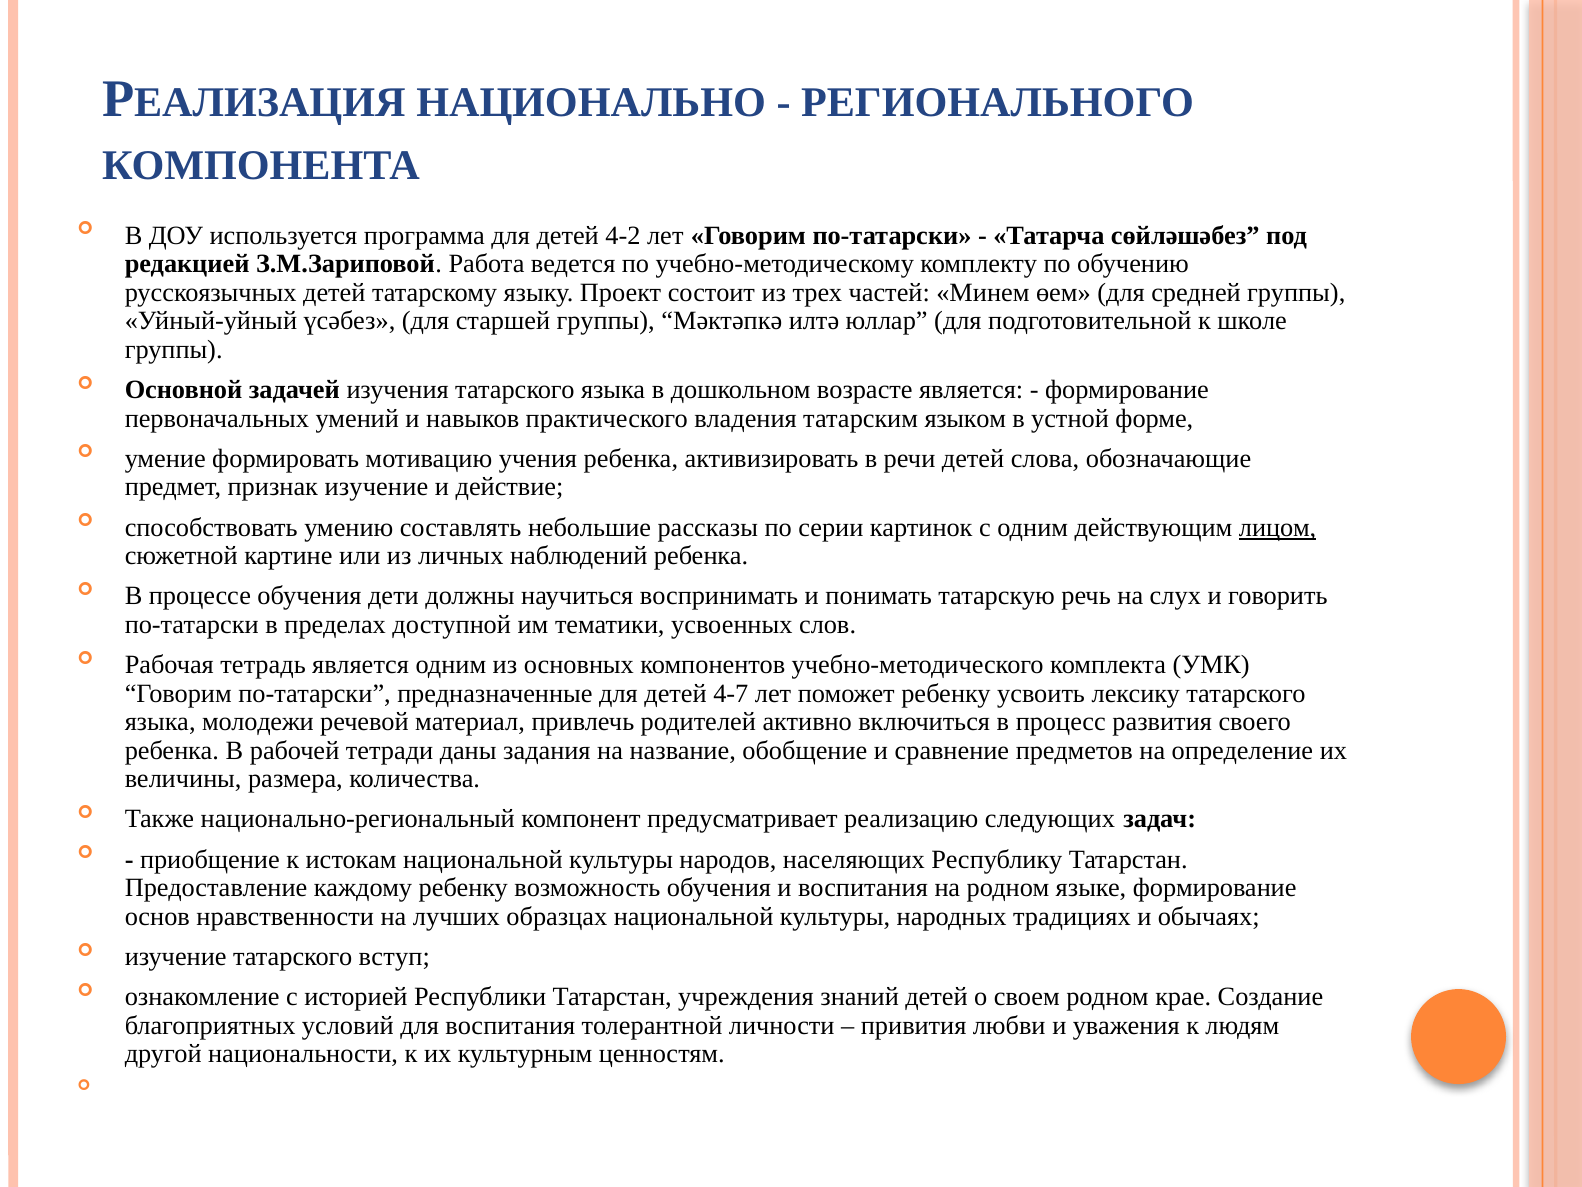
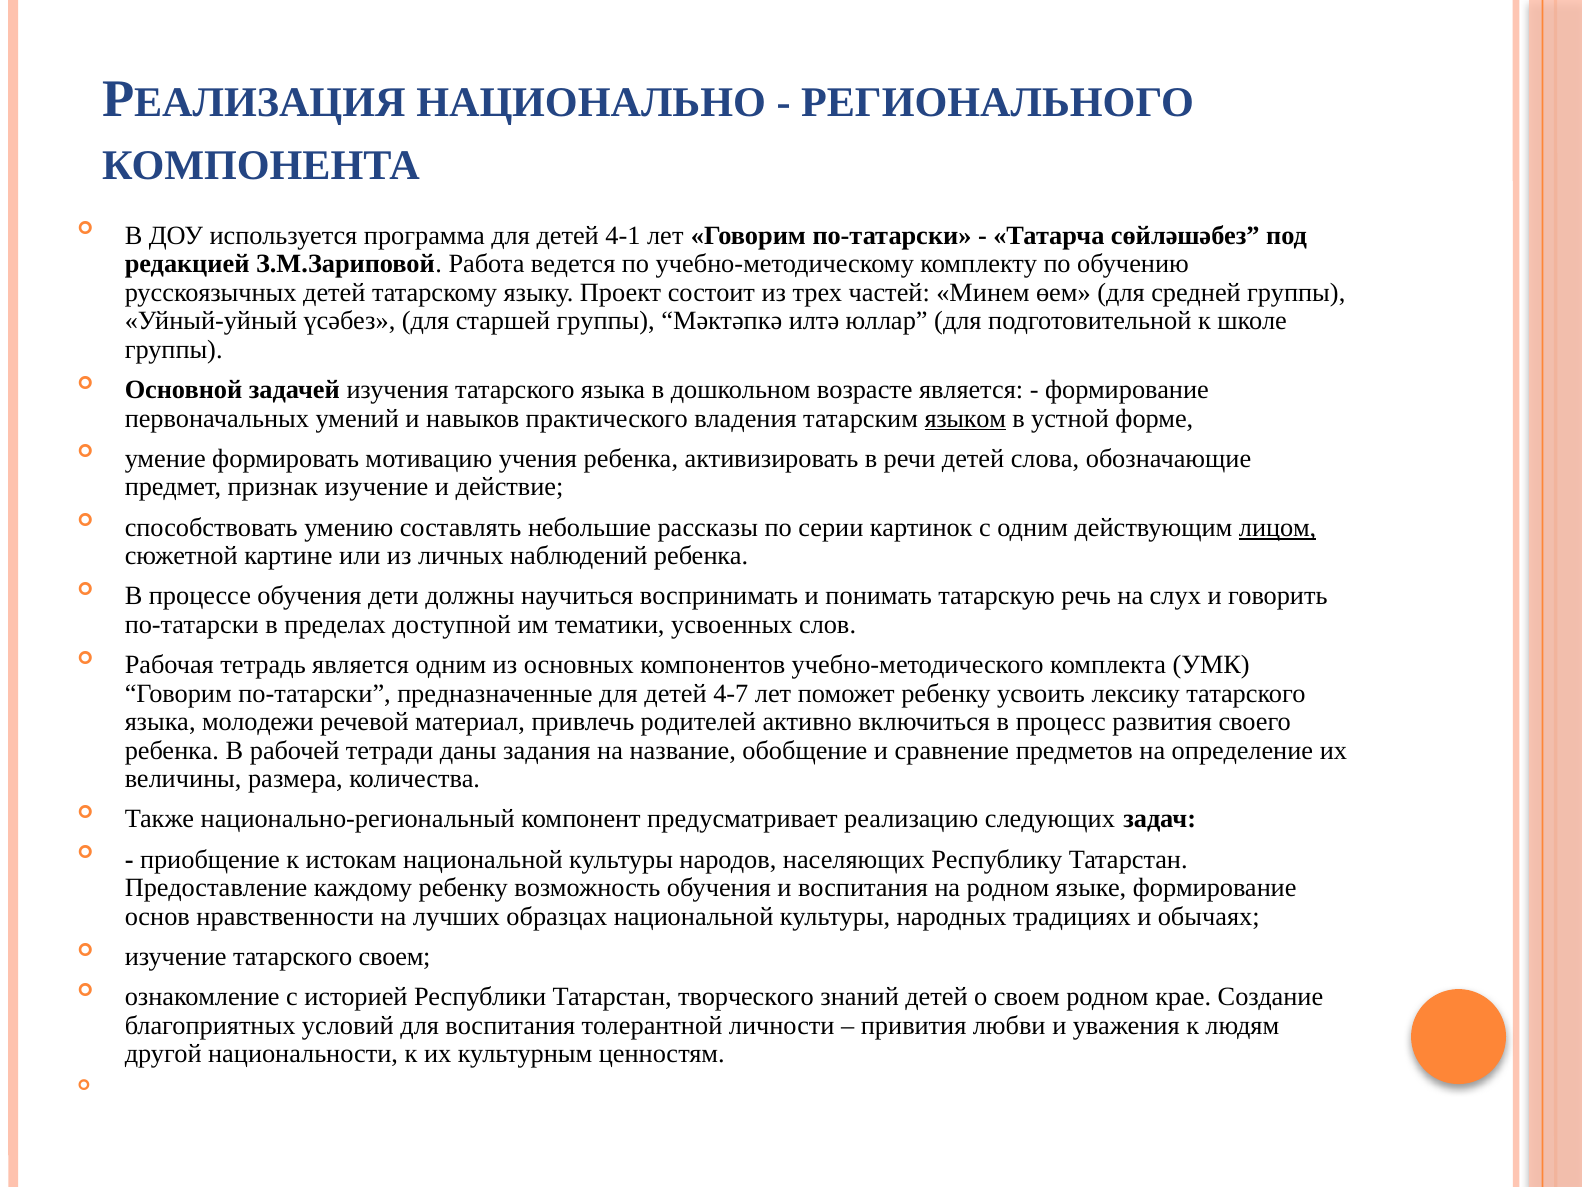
4-2: 4-2 -> 4-1
языком underline: none -> present
татарского вступ: вступ -> своем
учреждения: учреждения -> творческого
